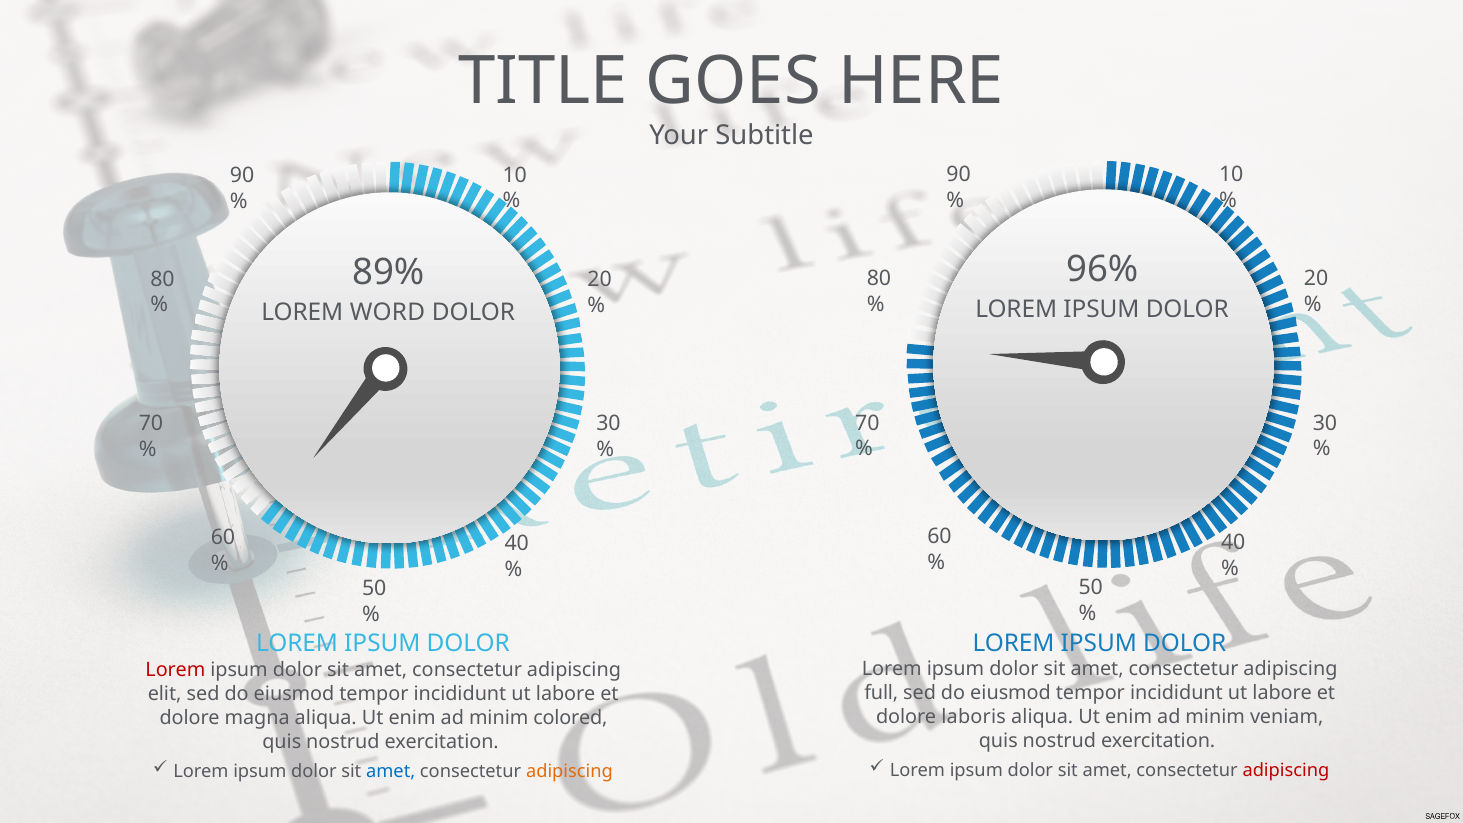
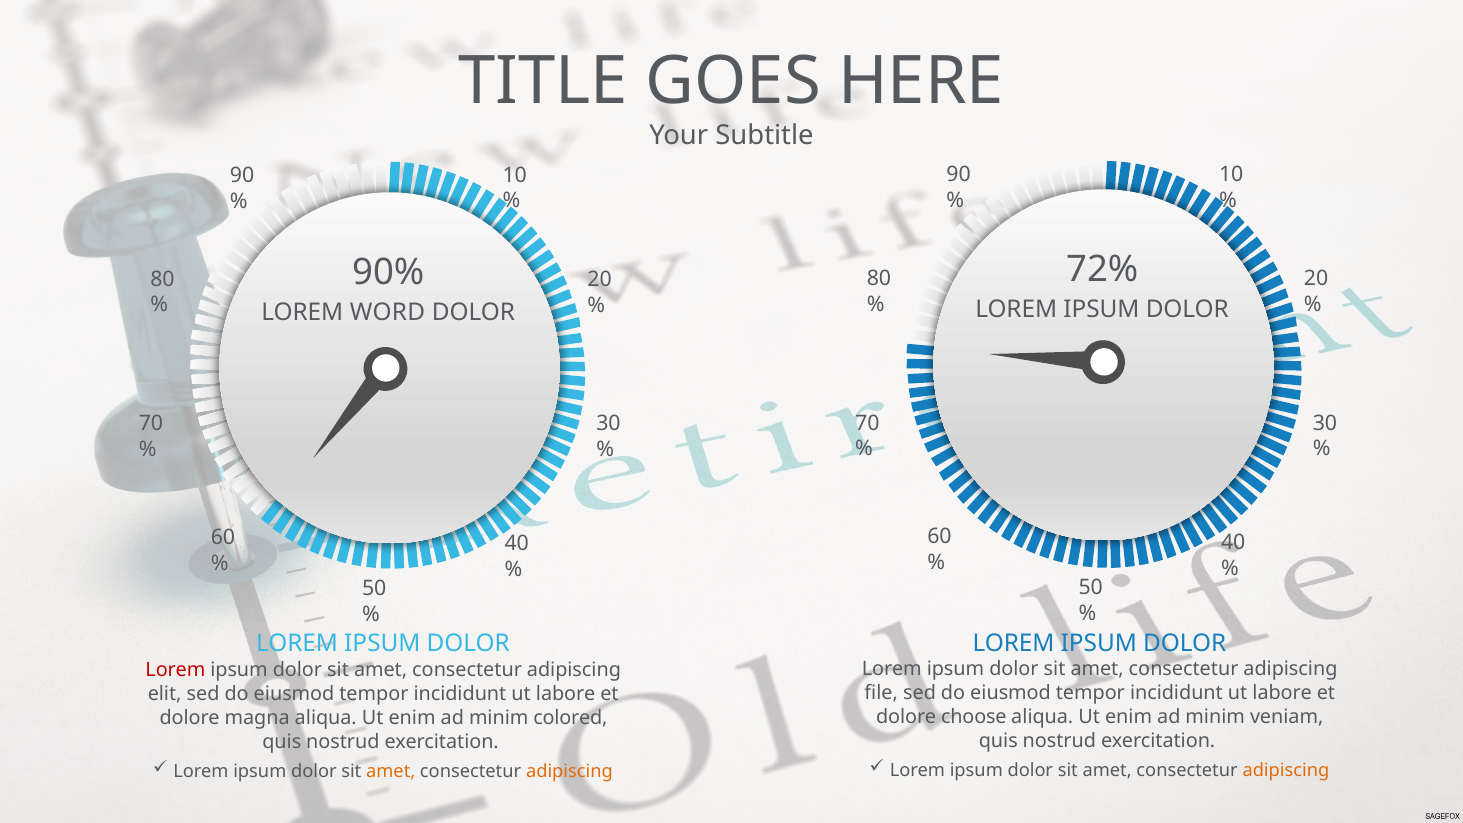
96%: 96% -> 72%
89%: 89% -> 90%
full: full -> file
laboris: laboris -> choose
adipiscing at (1286, 771) colour: red -> orange
amet at (391, 771) colour: blue -> orange
